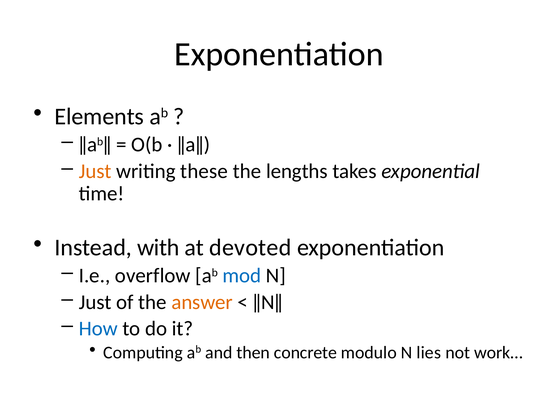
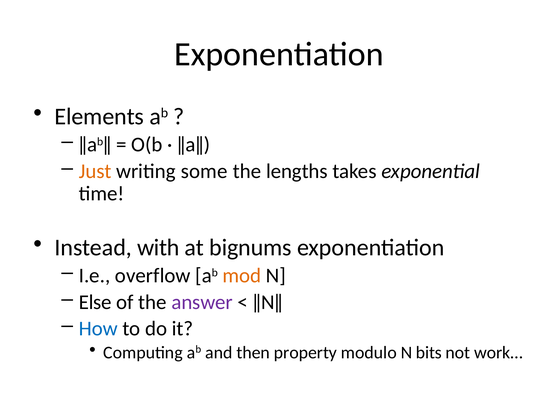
these: these -> some
devoted: devoted -> bignums
mod colour: blue -> orange
Just at (95, 302): Just -> Else
answer colour: orange -> purple
concrete: concrete -> property
lies: lies -> bits
